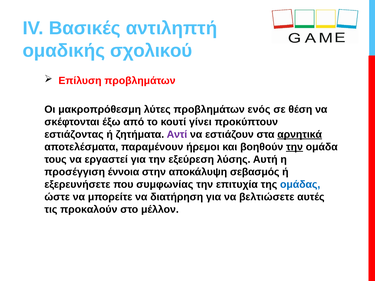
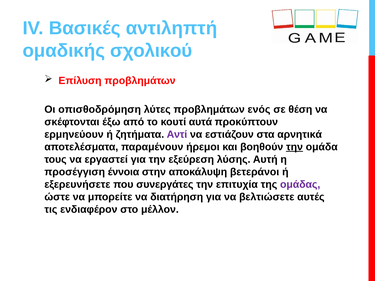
μακροπρόθεσμη: μακροπρόθεσμη -> οπισθοδρόμηση
γίνει: γίνει -> αυτά
εστιάζοντας: εστιάζοντας -> ερμηνεύουν
αρνητικά underline: present -> none
σεβασμός: σεβασμός -> βετεράνοι
συμφωνίας: συμφωνίας -> συνεργάτες
ομάδας colour: blue -> purple
προκαλούν: προκαλούν -> ενδιαφέρον
